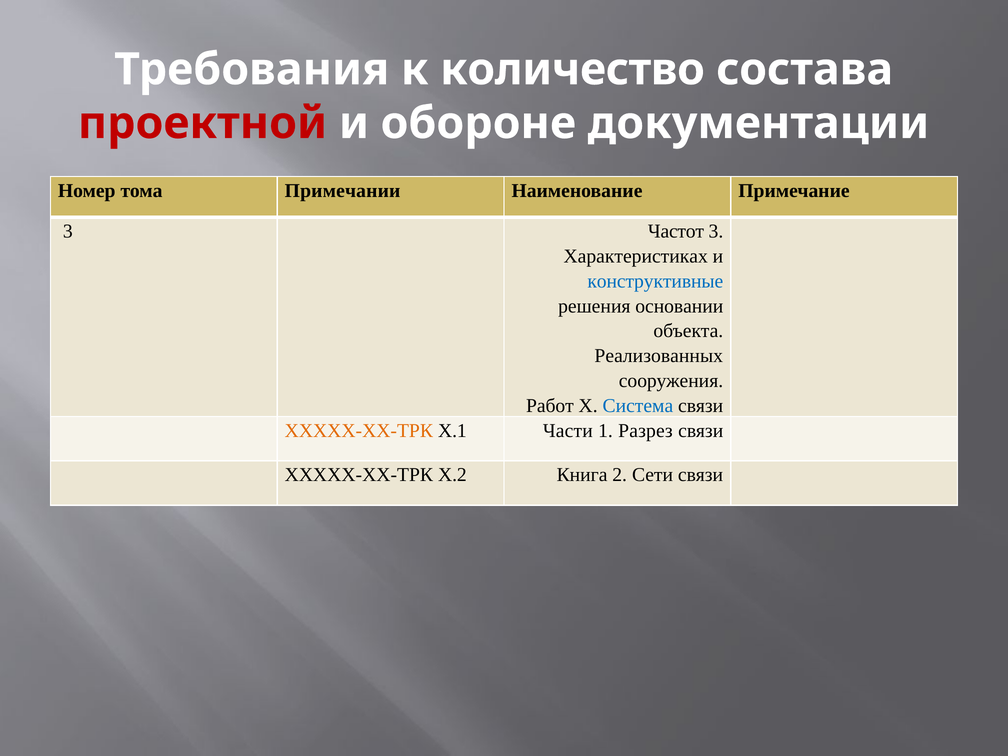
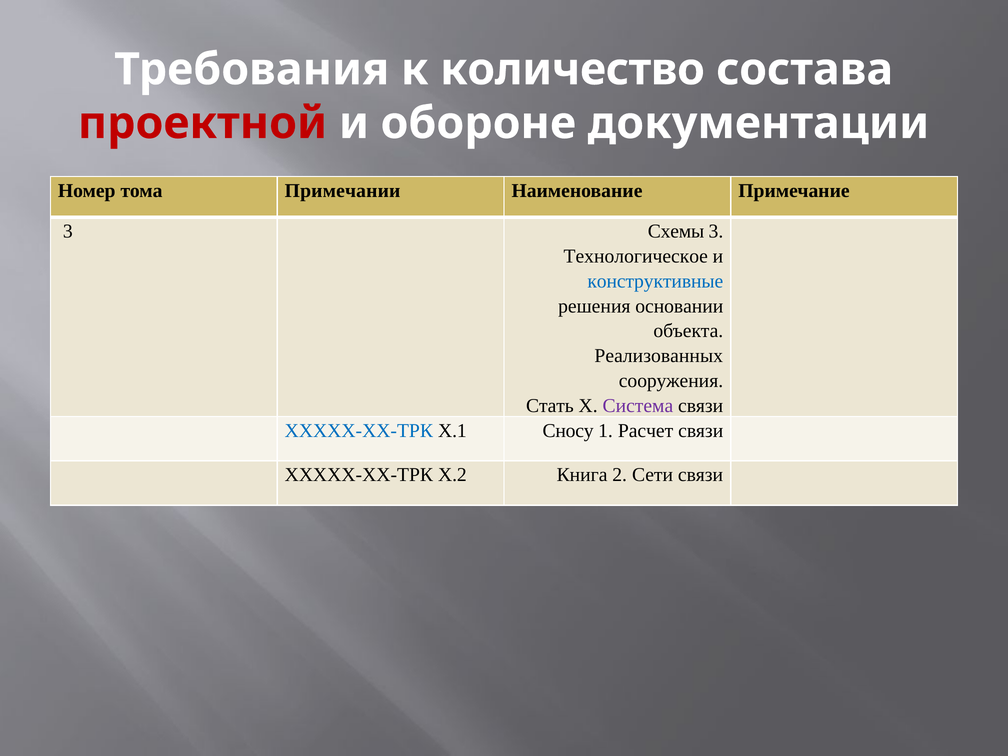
Частот: Частот -> Схемы
Характеристиках: Характеристиках -> Технологическое
Работ: Работ -> Стать
Система colour: blue -> purple
ХХХХХ-ХХ-ТРК at (359, 431) colour: orange -> blue
Части: Части -> Сносу
Разрез: Разрез -> Расчет
